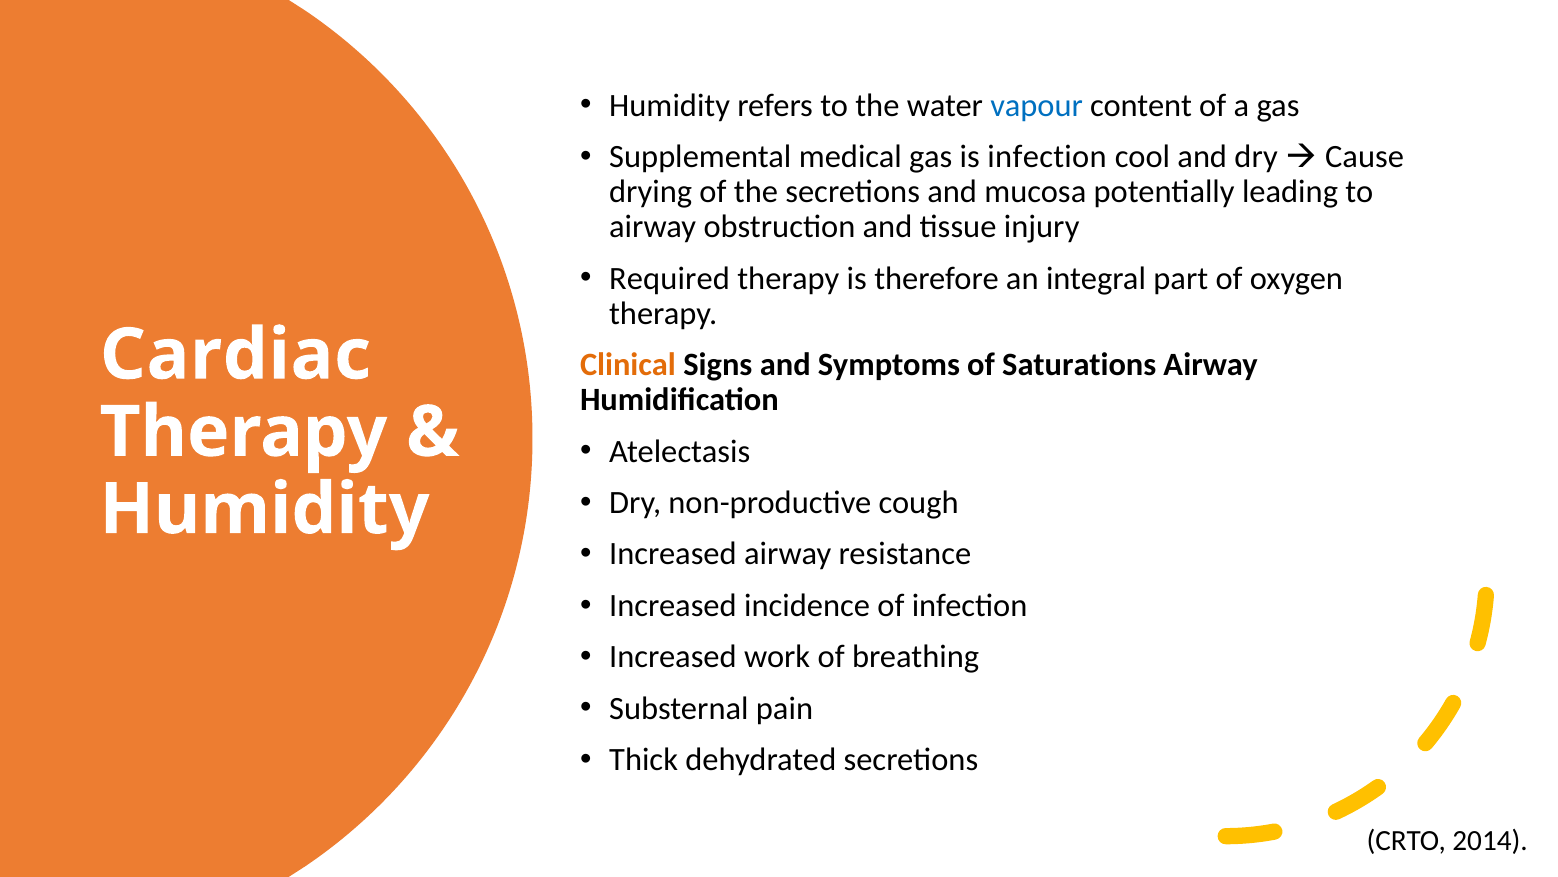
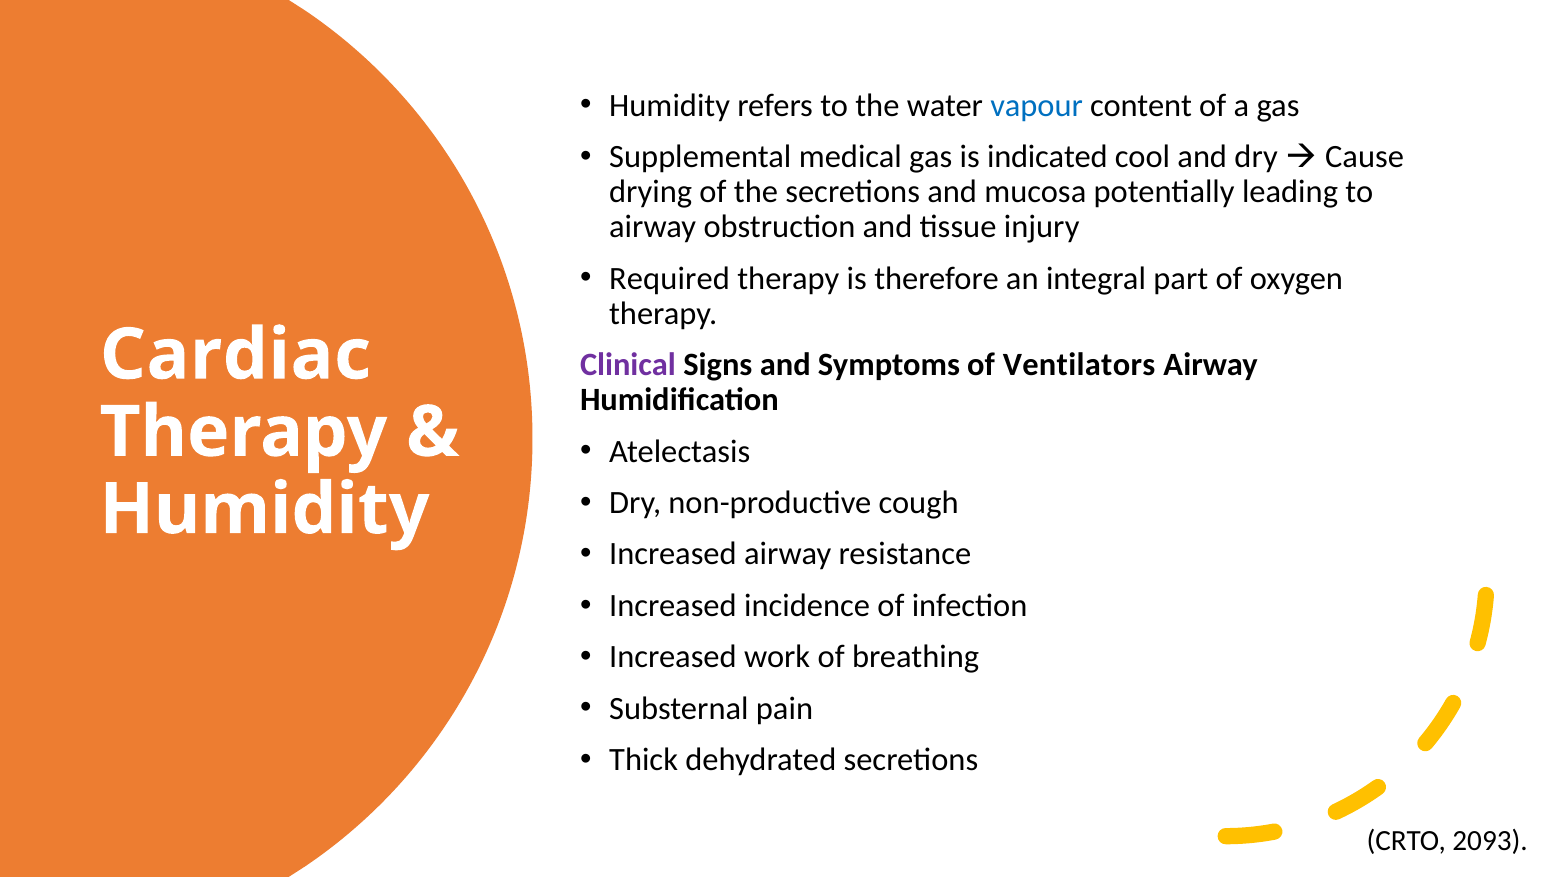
is infection: infection -> indicated
Clinical colour: orange -> purple
Saturations: Saturations -> Ventilators
2014: 2014 -> 2093
